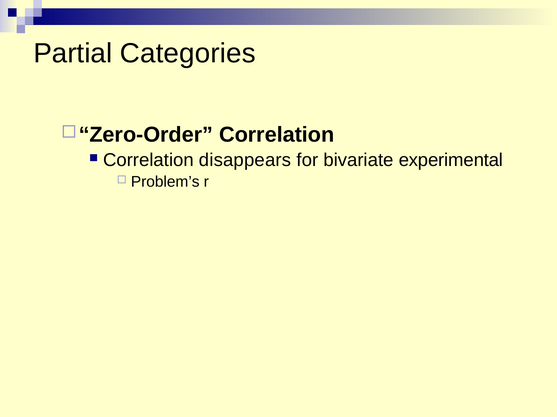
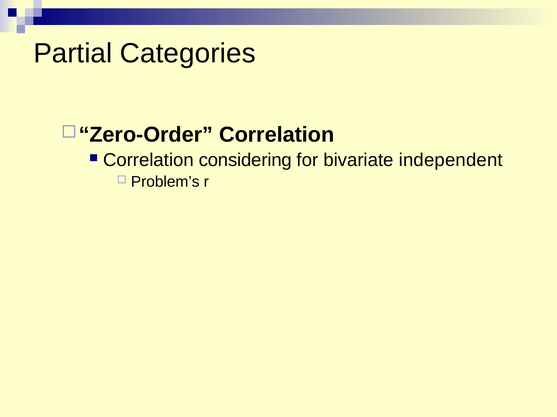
disappears: disappears -> considering
experimental: experimental -> independent
